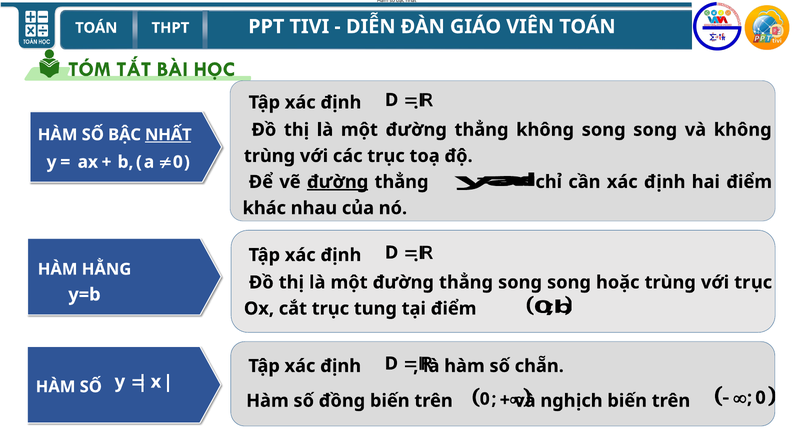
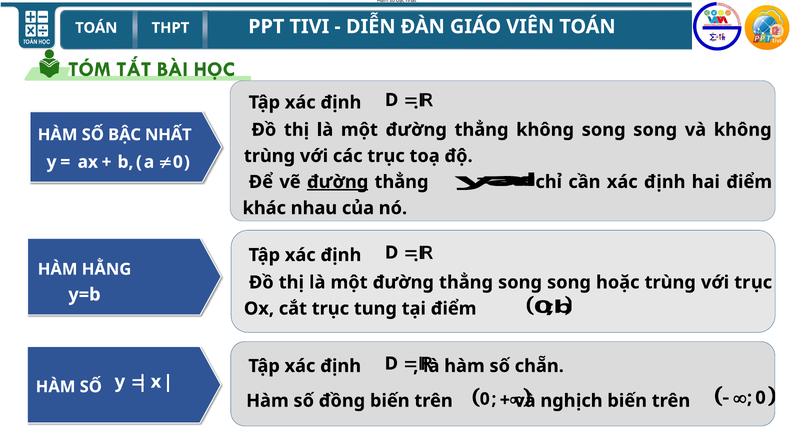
NHẤT at (168, 135) underline: present -> none
